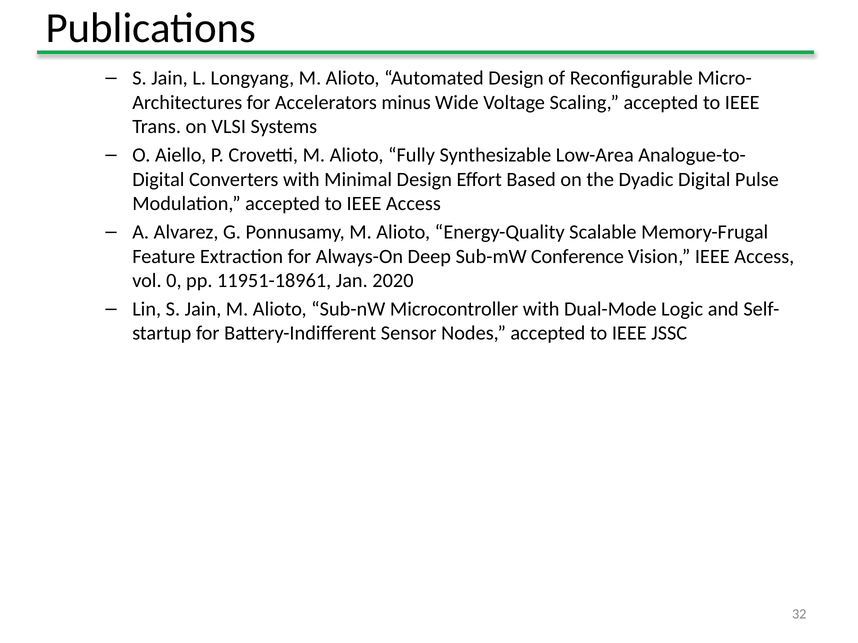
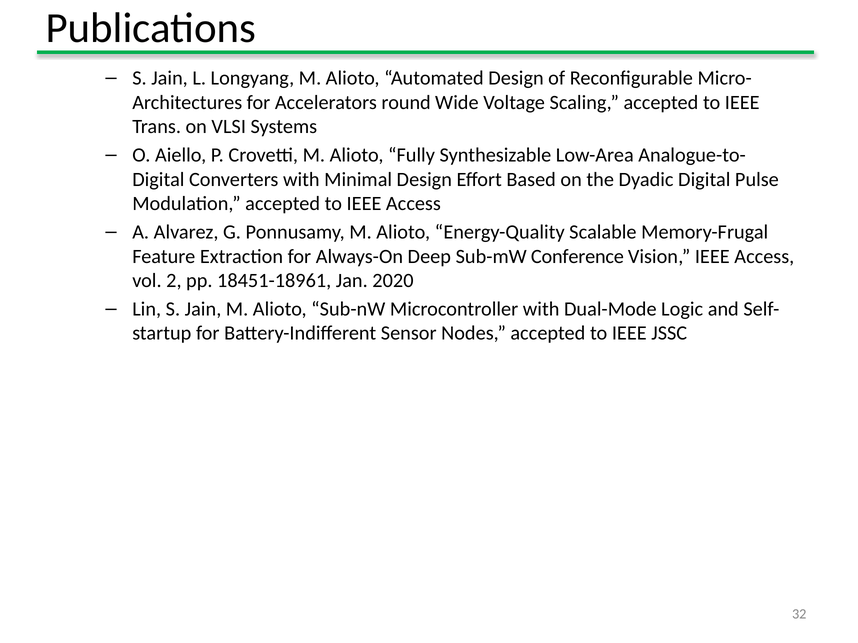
minus: minus -> round
0: 0 -> 2
11951-18961: 11951-18961 -> 18451-18961
